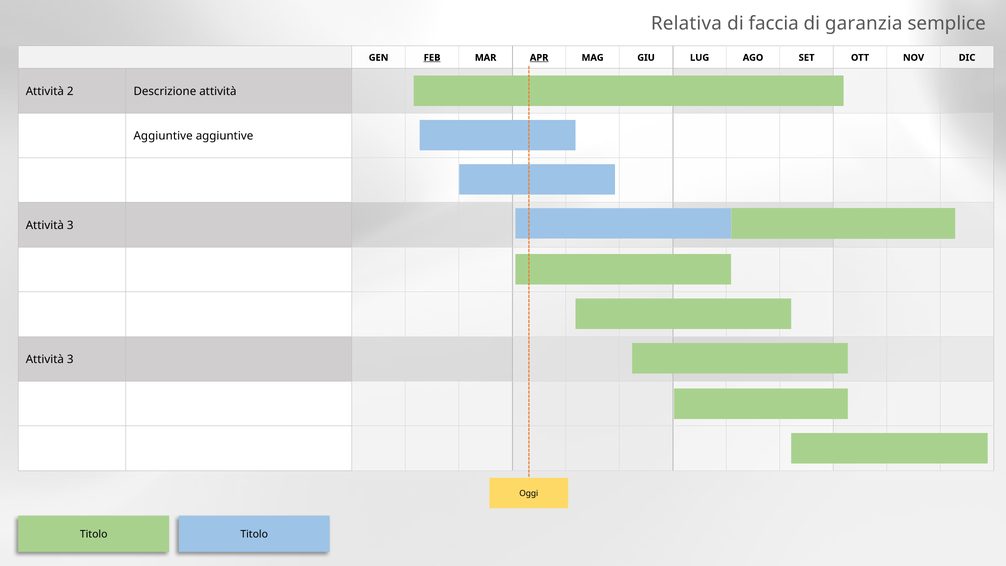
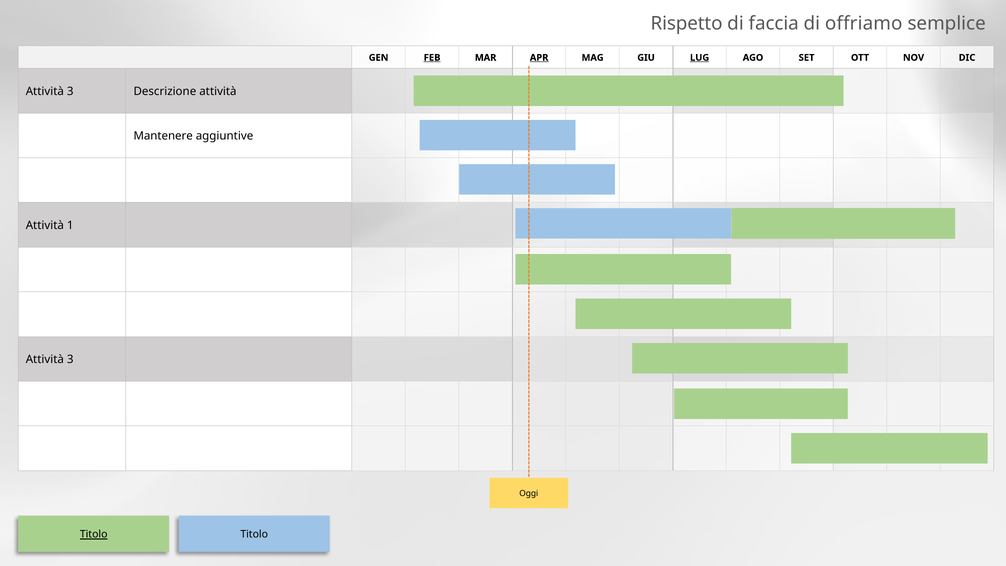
Relativa: Relativa -> Rispetto
garanzia: garanzia -> offriamo
LUG underline: none -> present
2 at (70, 91): 2 -> 3
Aggiuntive at (163, 136): Aggiuntive -> Mantenere
3 at (70, 225): 3 -> 1
Titolo at (94, 534) underline: none -> present
